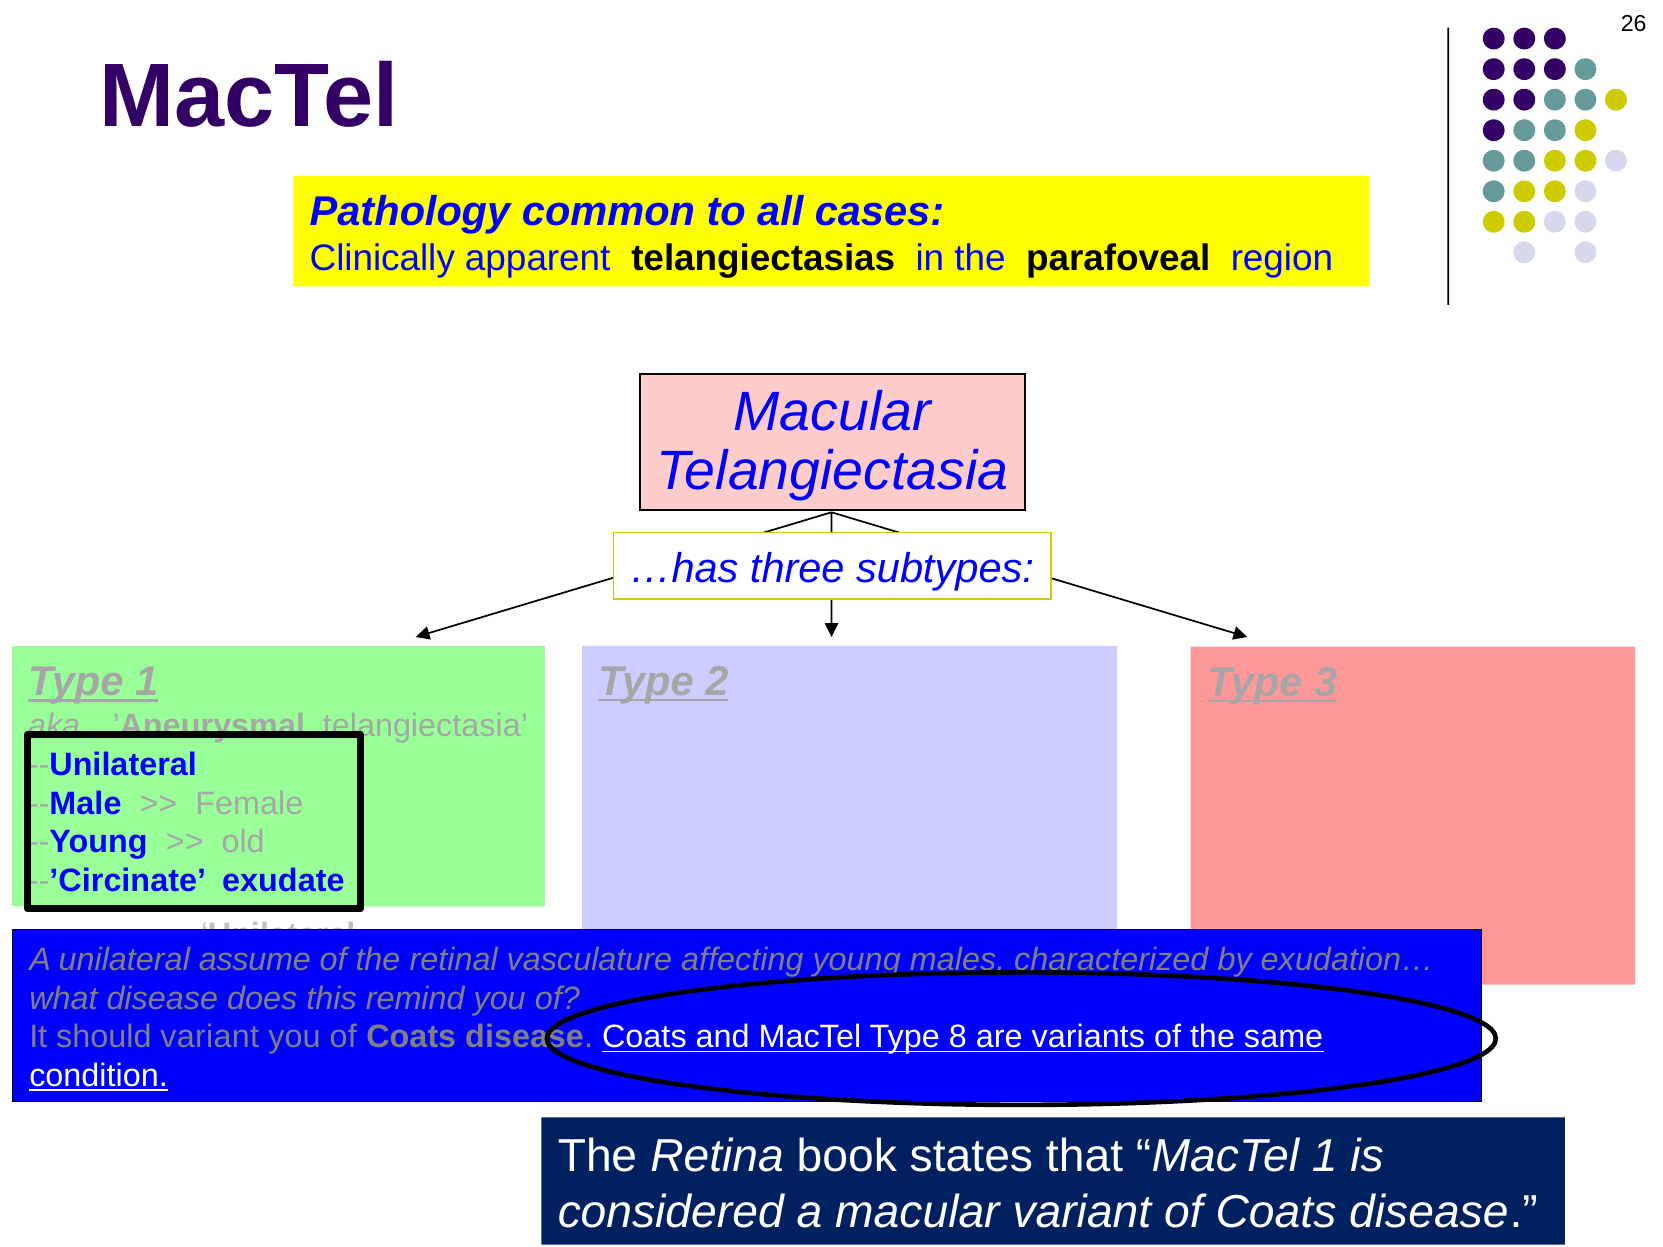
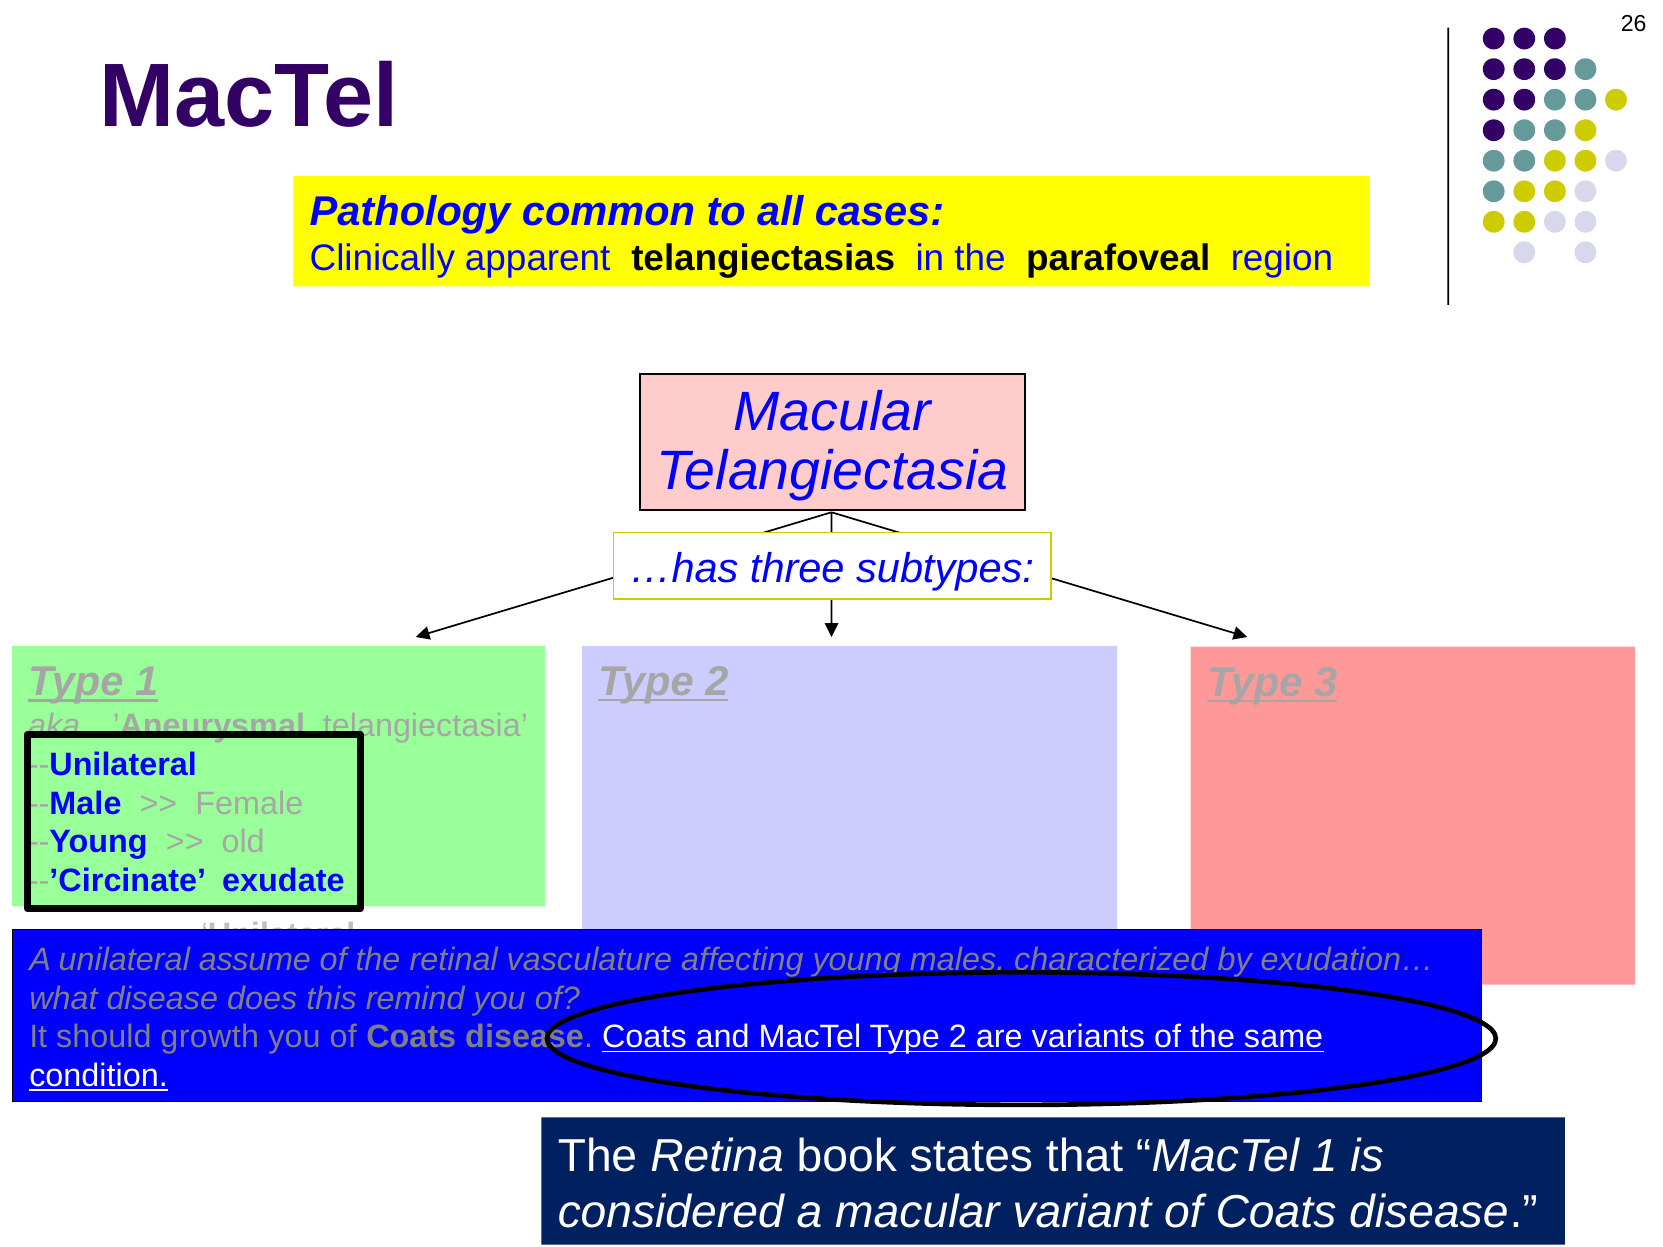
should variant: variant -> growth
8 at (958, 1037): 8 -> 2
